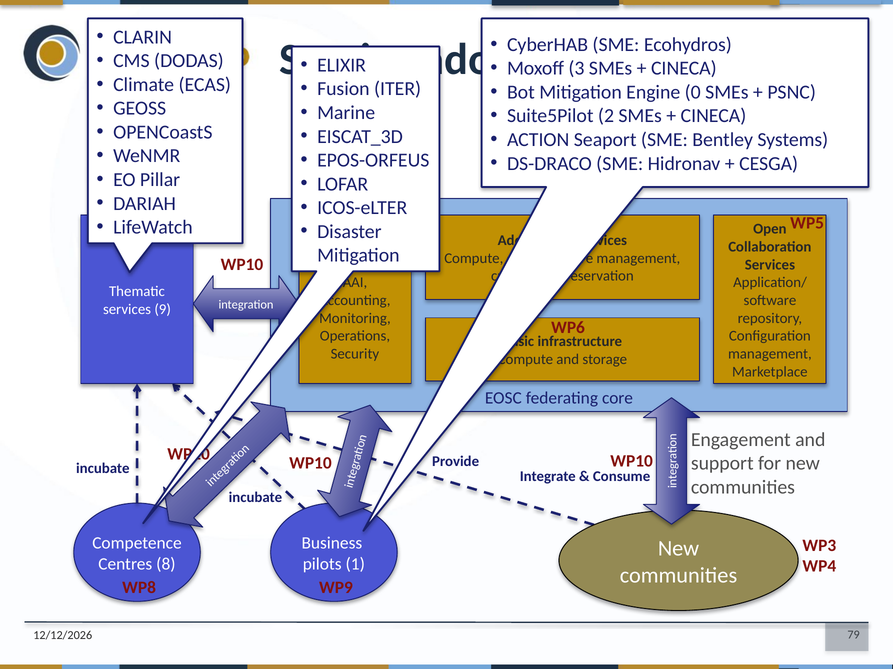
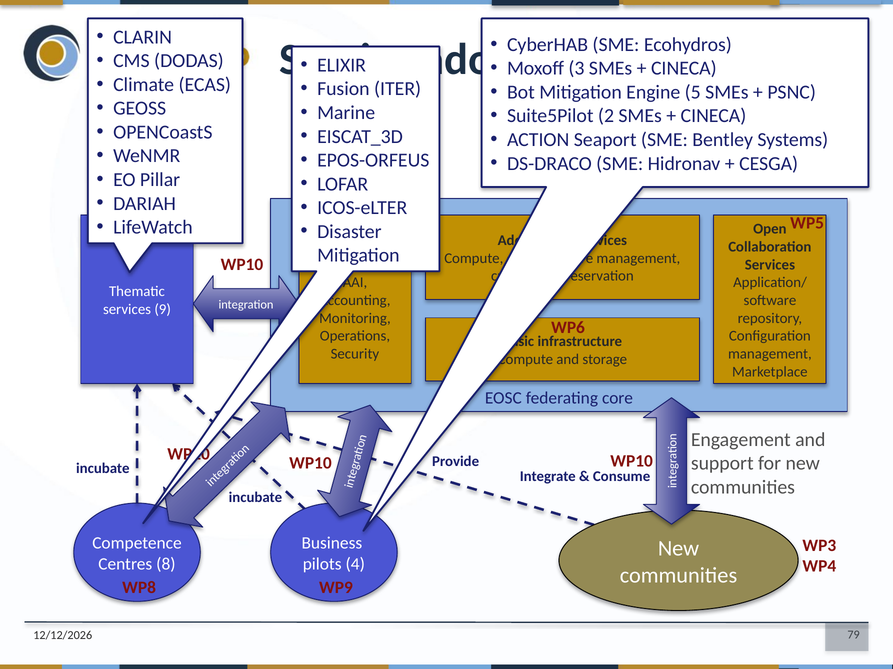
0: 0 -> 5
1: 1 -> 4
